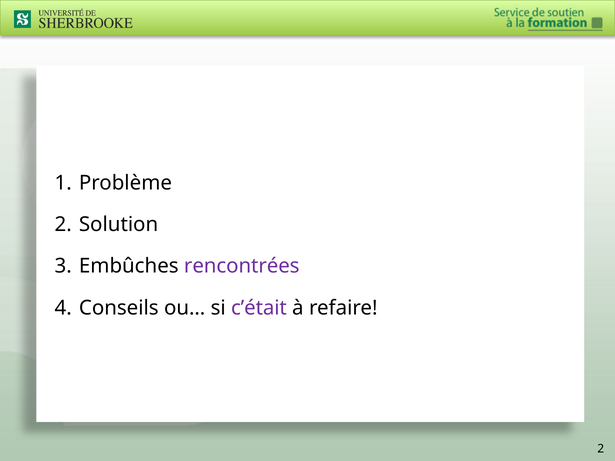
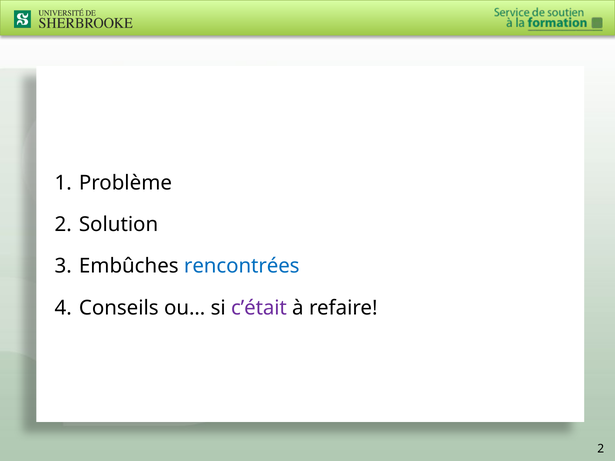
rencontrées colour: purple -> blue
